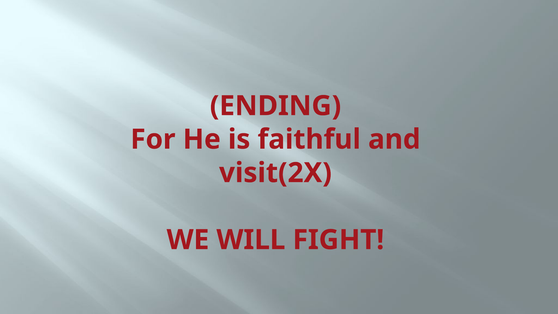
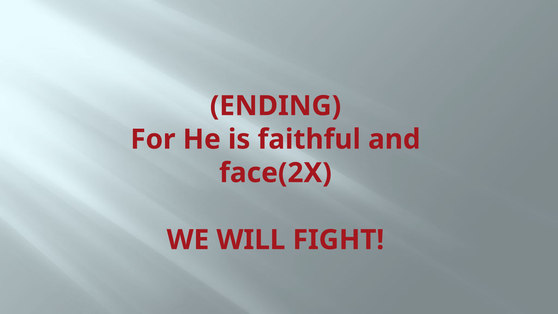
visit(2X: visit(2X -> face(2X
